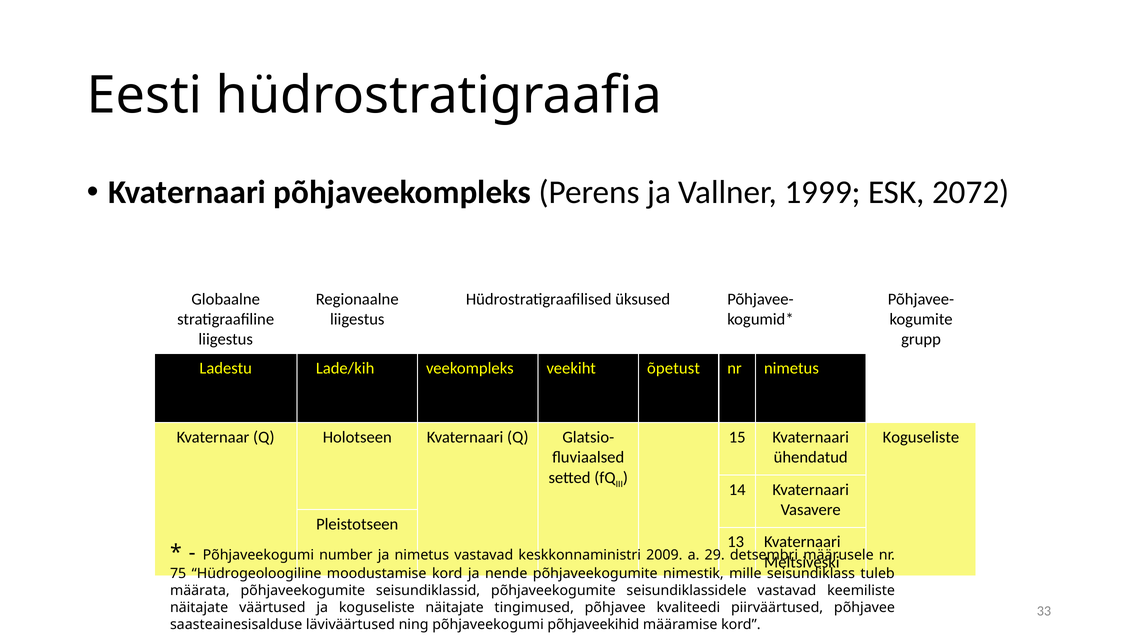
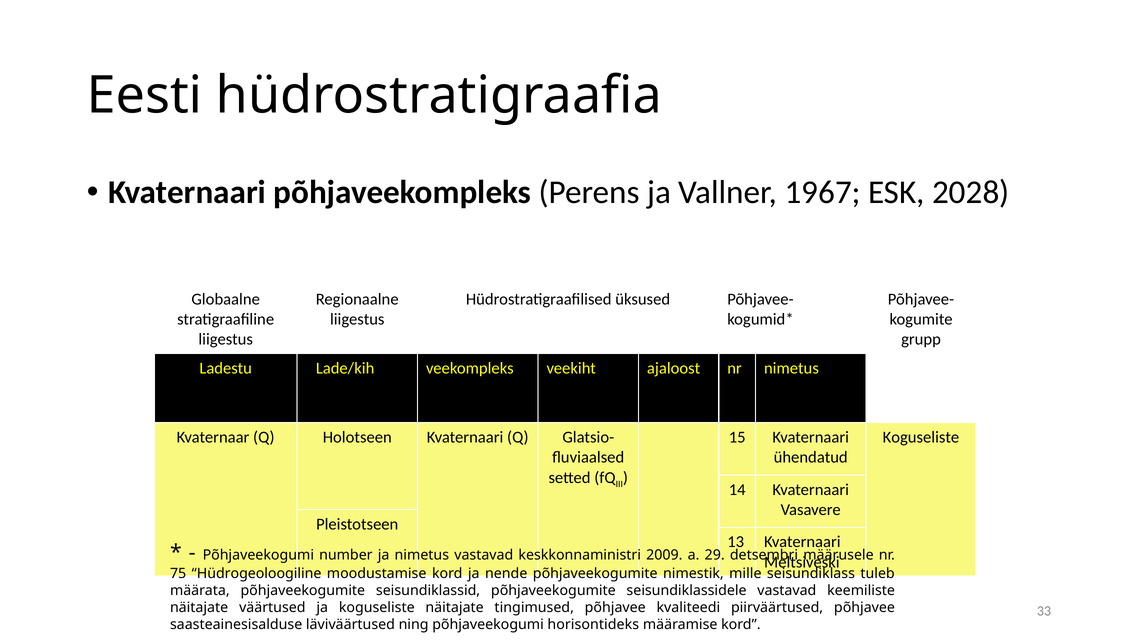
1999: 1999 -> 1967
2072: 2072 -> 2028
õpetust: õpetust -> ajaloost
põhjaveekihid: põhjaveekihid -> horisontideks
